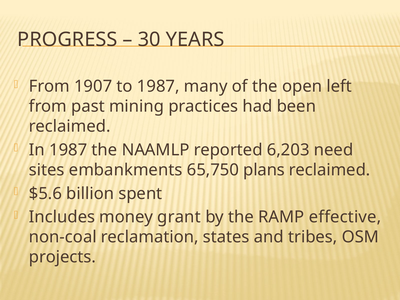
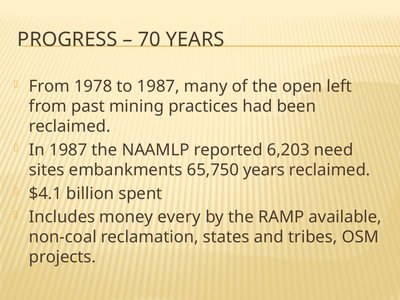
30: 30 -> 70
1907: 1907 -> 1978
65,750 plans: plans -> years
$5.6: $5.6 -> $4.1
grant: grant -> every
effective: effective -> available
